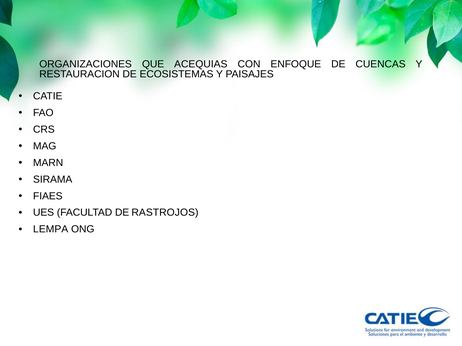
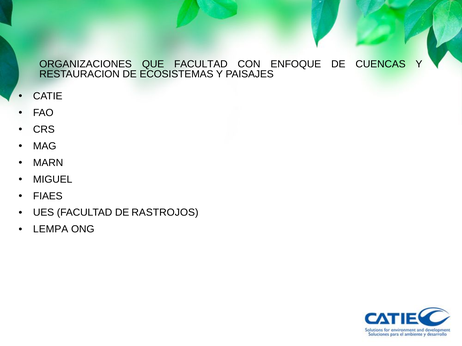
QUE ACEQUIAS: ACEQUIAS -> FACULTAD
SIRAMA: SIRAMA -> MIGUEL
